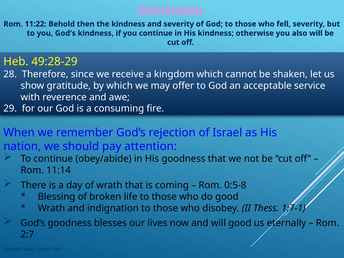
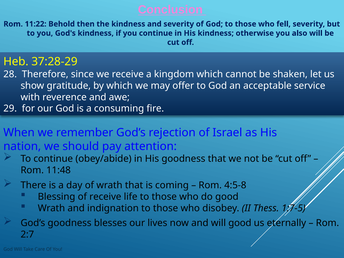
49:28-29: 49:28-29 -> 37:28-29
11:14: 11:14 -> 11:48
0:5-8: 0:5-8 -> 4:5-8
of broken: broken -> receive
1:7-1: 1:7-1 -> 1:7-5
